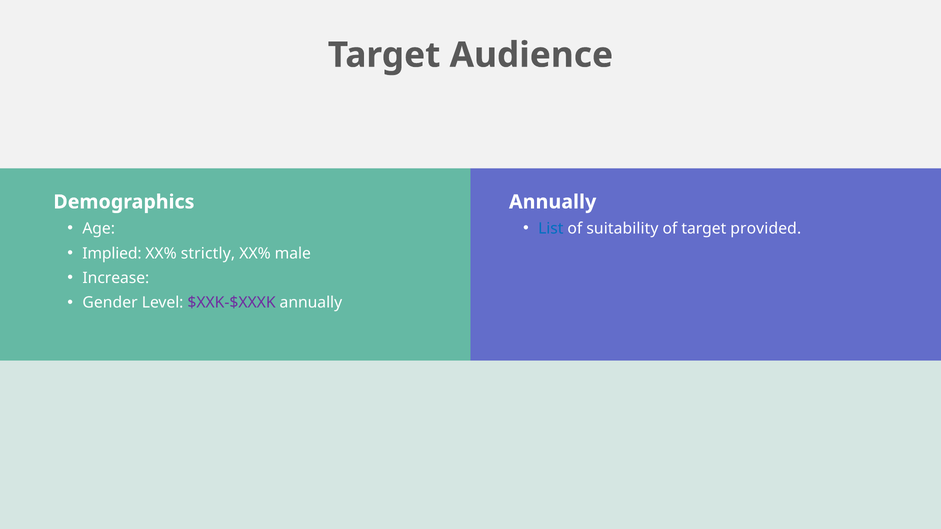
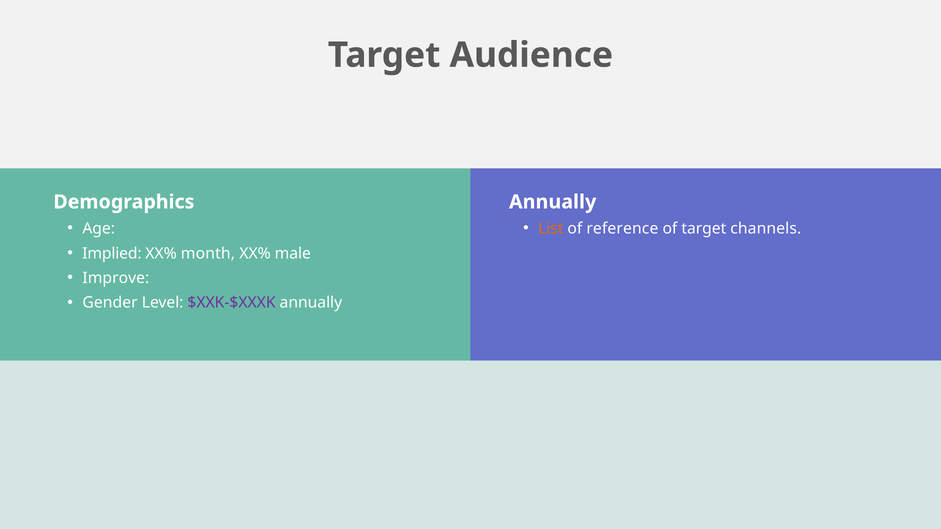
List colour: blue -> orange
suitability: suitability -> reference
provided: provided -> channels
strictly: strictly -> month
Increase: Increase -> Improve
